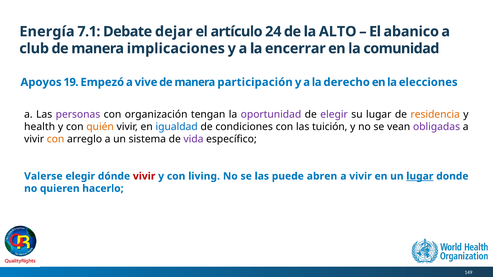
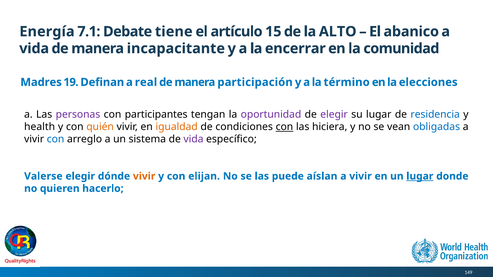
dejar: dejar -> tiene
24: 24 -> 15
club at (34, 49): club -> vida
implicaciones: implicaciones -> incapacitante
Apoyos: Apoyos -> Madres
Empezó: Empezó -> Definan
vive: vive -> real
derecho: derecho -> término
organización: organización -> participantes
residencia colour: orange -> blue
igualdad colour: blue -> orange
con at (284, 127) underline: none -> present
tuición: tuición -> hiciera
obligadas colour: purple -> blue
con at (56, 139) colour: orange -> blue
vivir at (144, 176) colour: red -> orange
living: living -> elijan
abren: abren -> aíslan
